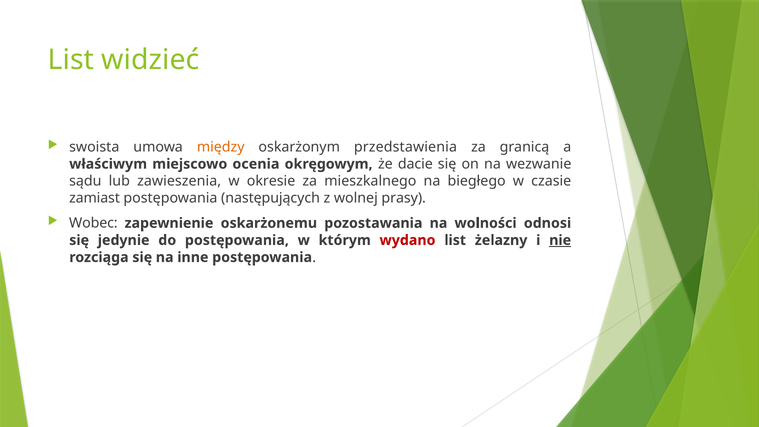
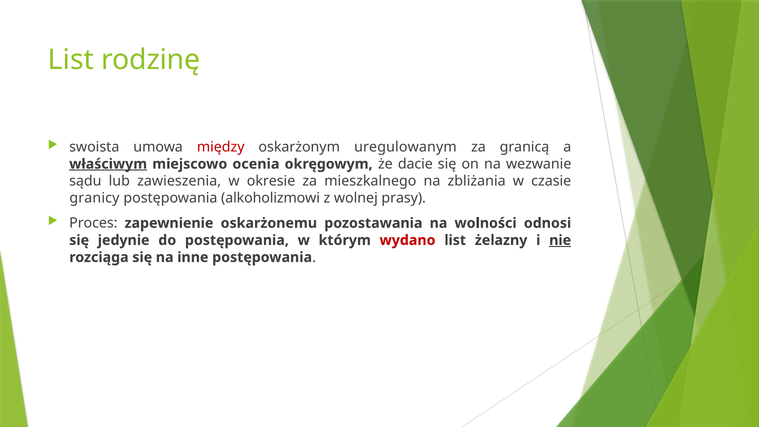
widzieć: widzieć -> rodzinę
między colour: orange -> red
przedstawienia: przedstawienia -> uregulowanym
właściwym underline: none -> present
biegłego: biegłego -> zbliżania
zamiast: zamiast -> granicy
następujących: następujących -> alkoholizmowi
Wobec: Wobec -> Proces
